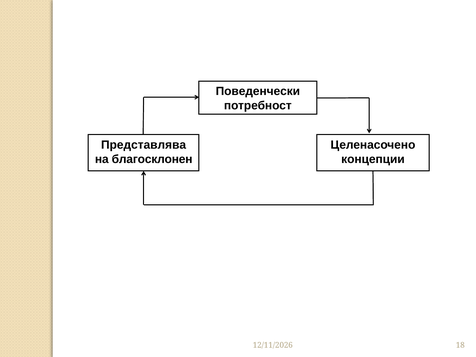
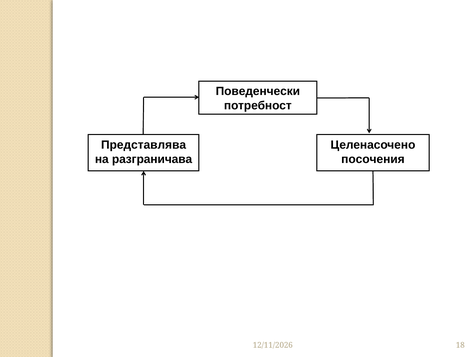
концепции: концепции -> посочения
благосклонен: благосклонен -> разграничава
